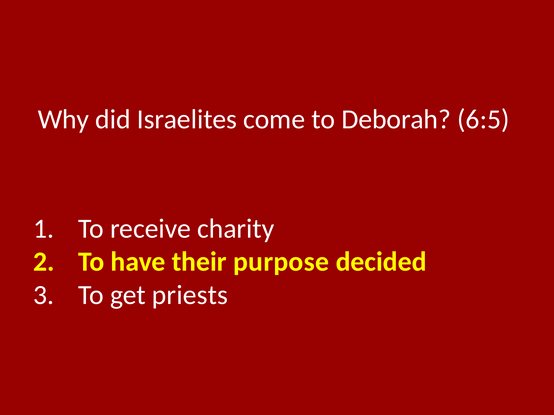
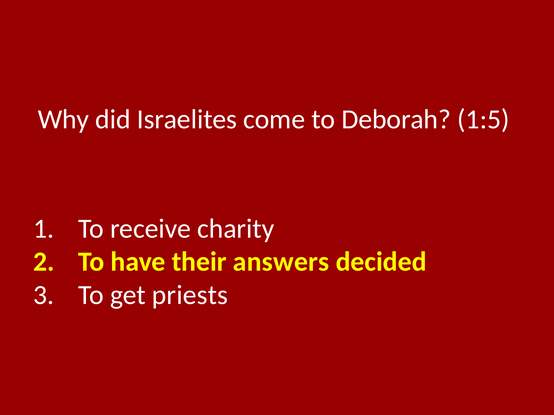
6:5: 6:5 -> 1:5
purpose: purpose -> answers
